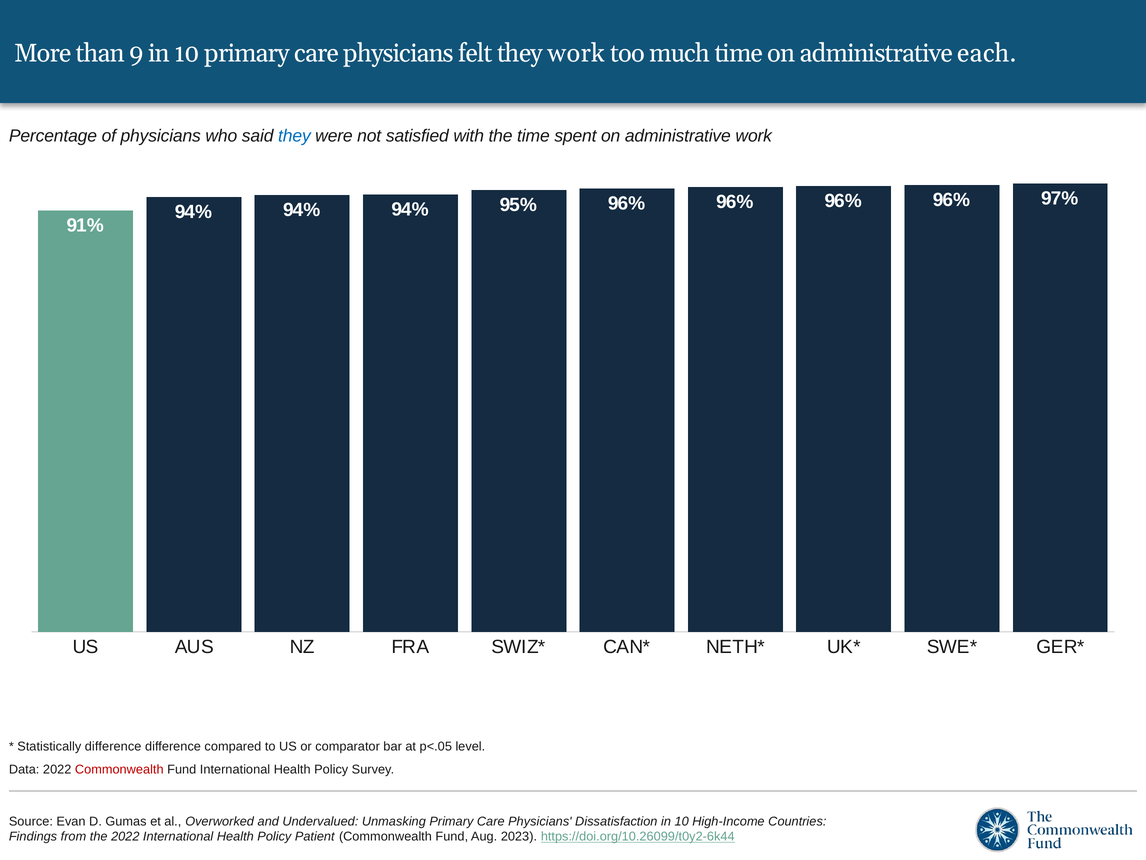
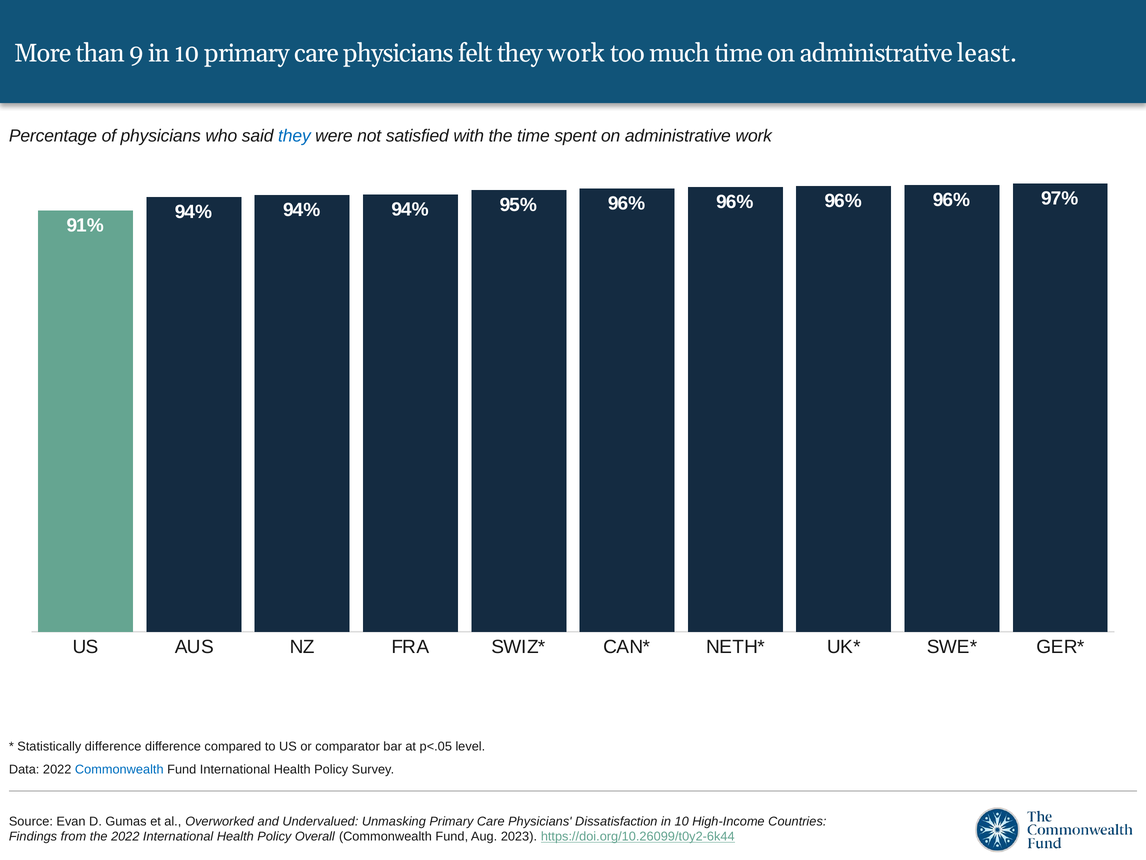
each: each -> least
Commonwealth at (119, 769) colour: red -> blue
Patient: Patient -> Overall
